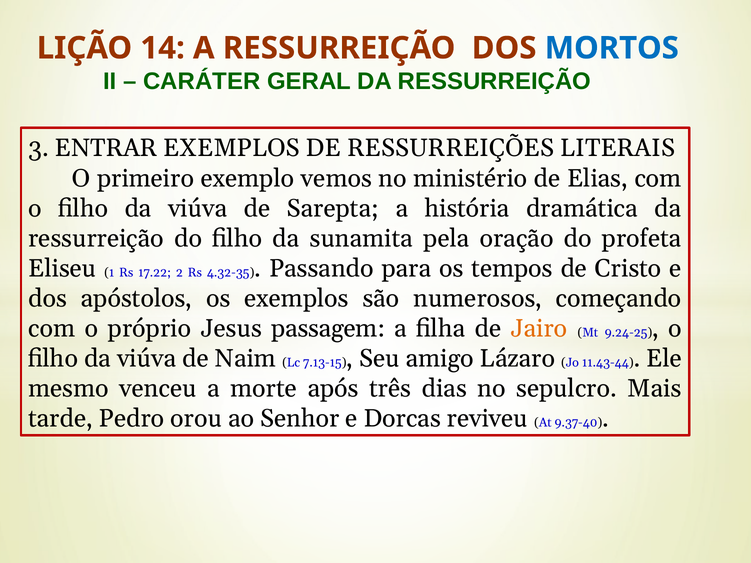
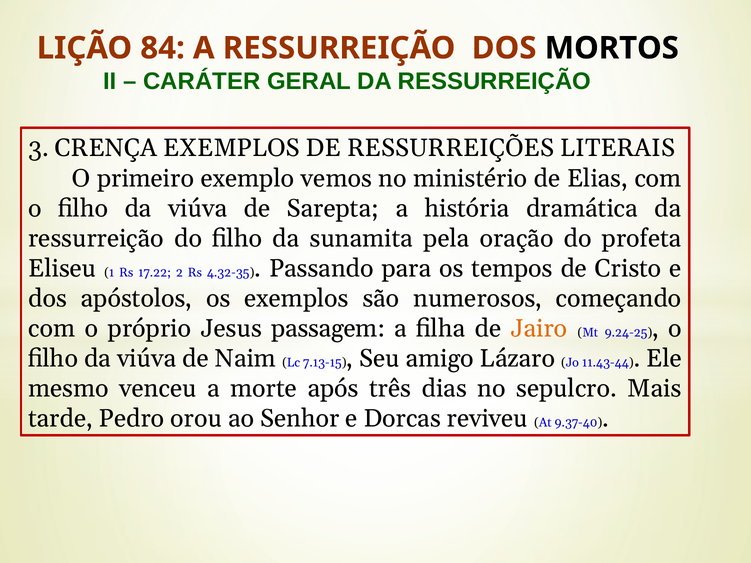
14: 14 -> 84
MORTOS colour: blue -> black
ENTRAR: ENTRAR -> CRENÇA
